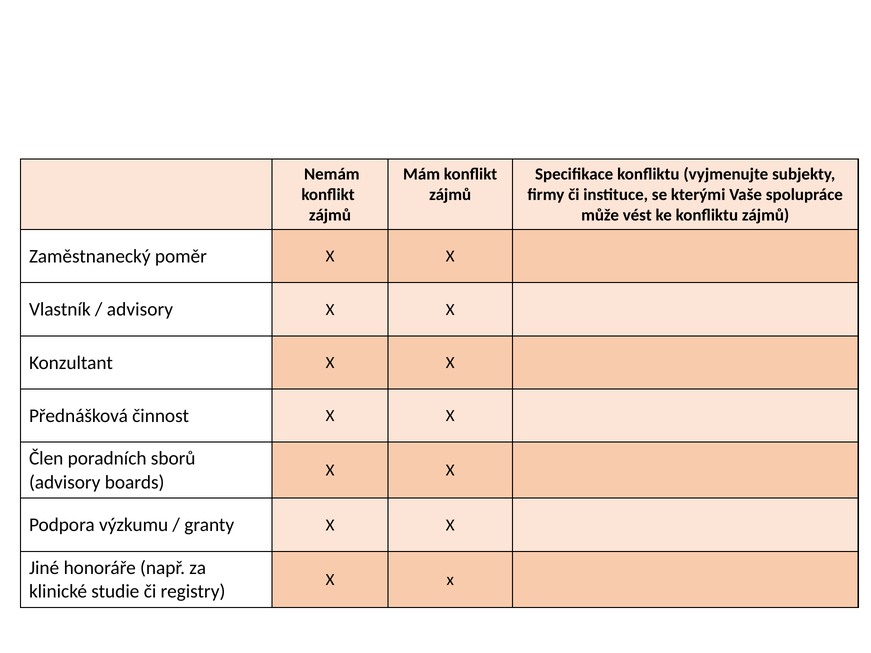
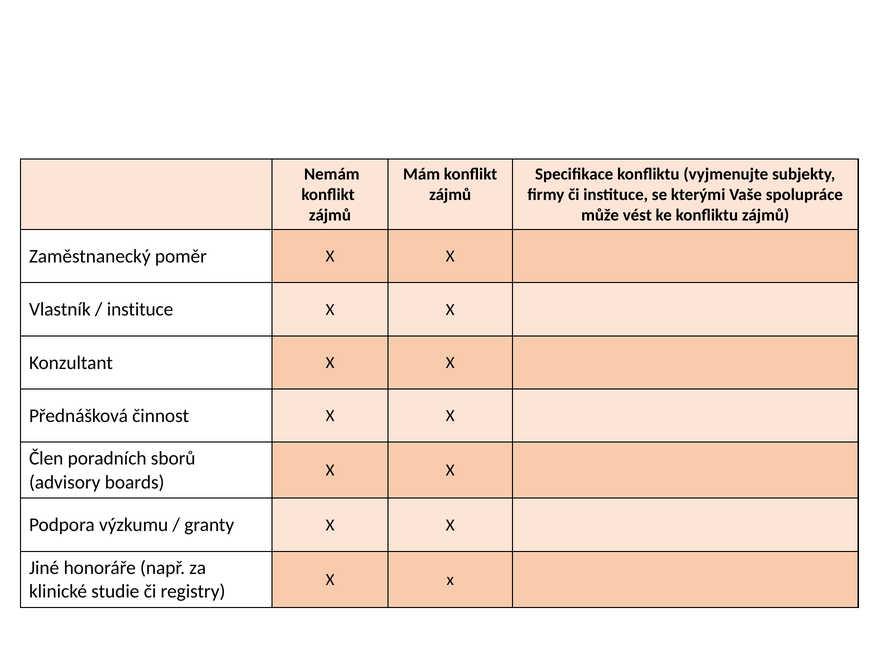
advisory at (140, 310): advisory -> instituce
